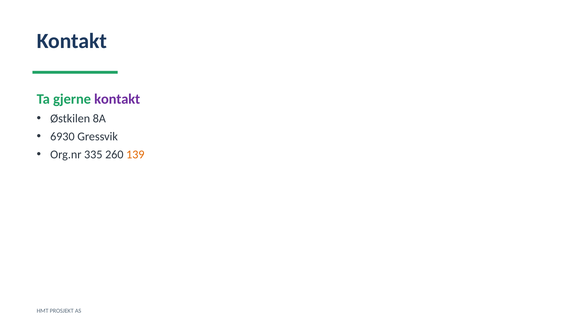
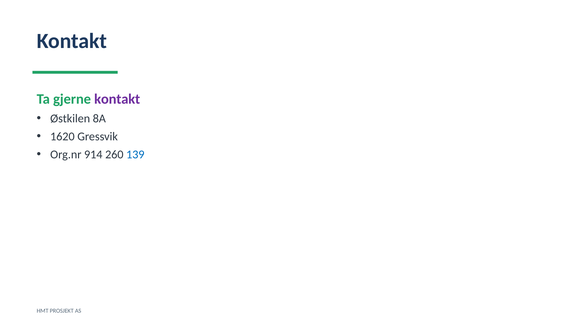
6930: 6930 -> 1620
335: 335 -> 914
139 colour: orange -> blue
